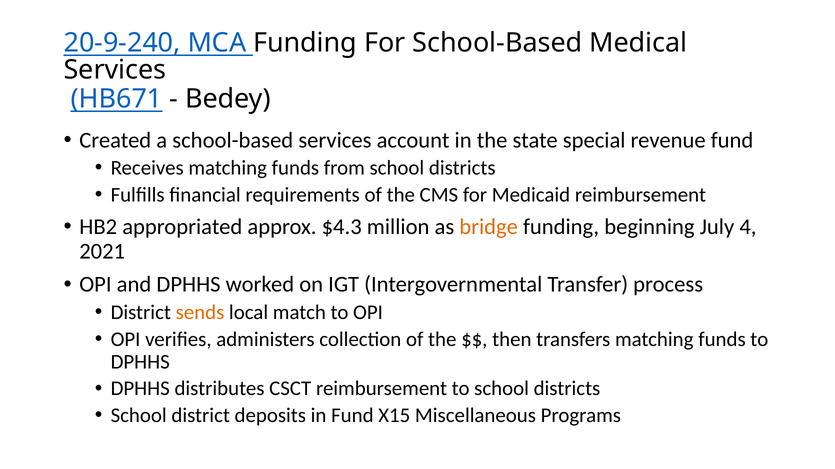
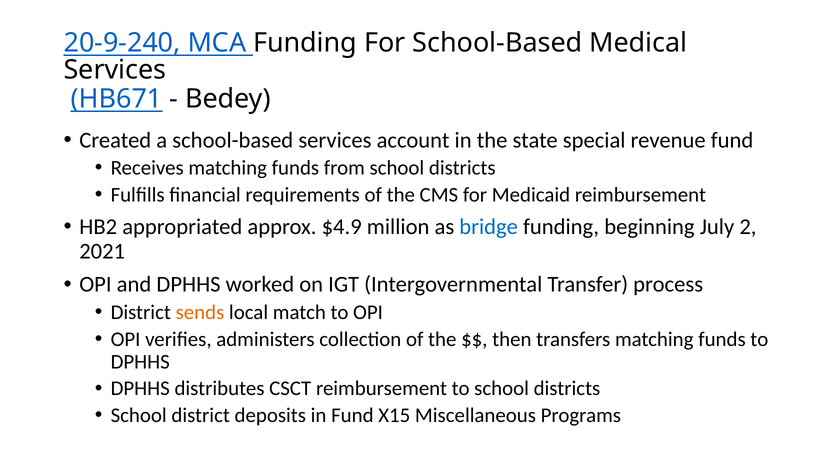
$4.3: $4.3 -> $4.9
bridge colour: orange -> blue
4: 4 -> 2
